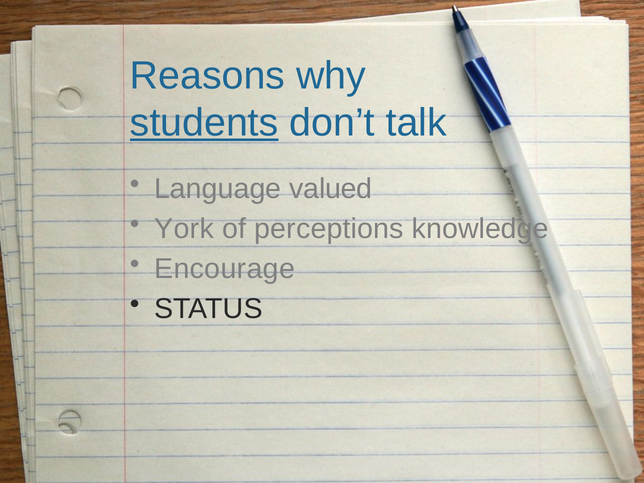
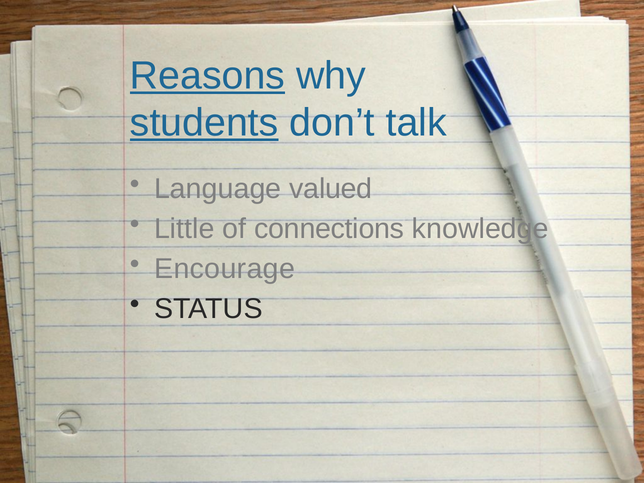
Reasons underline: none -> present
York: York -> Little
perceptions: perceptions -> connections
